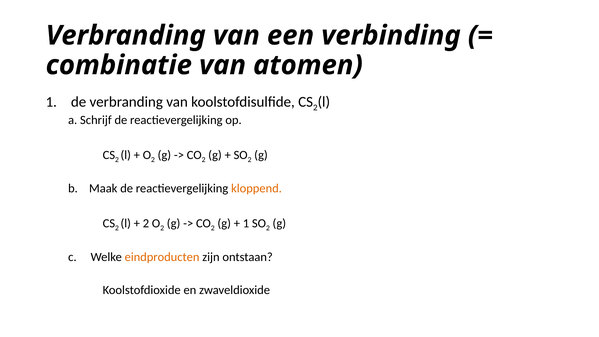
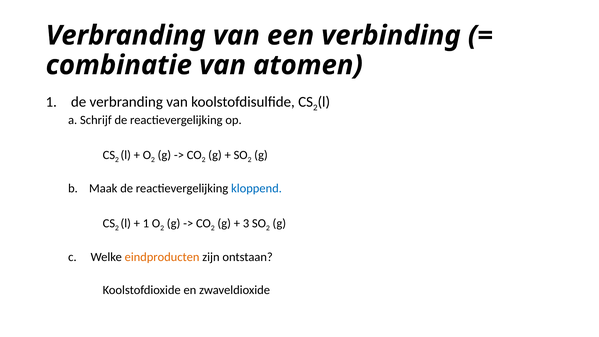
kloppend colour: orange -> blue
2 at (146, 223): 2 -> 1
1 at (246, 223): 1 -> 3
